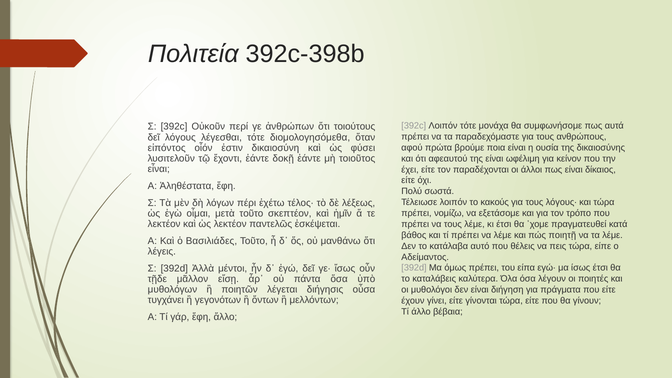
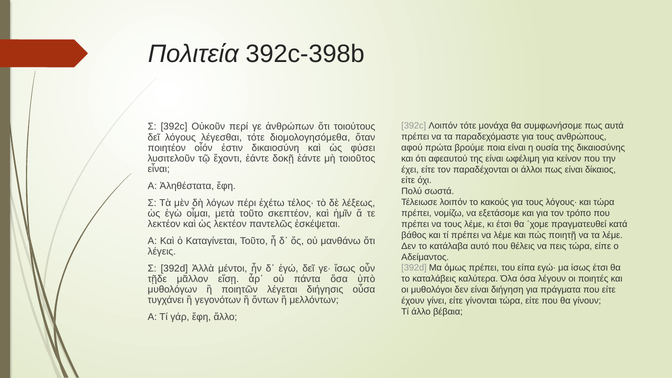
εἰπόντος: εἰπόντος -> ποιητέον
Βασιλιάδες: Βασιλιάδες -> Καταγίνεται
